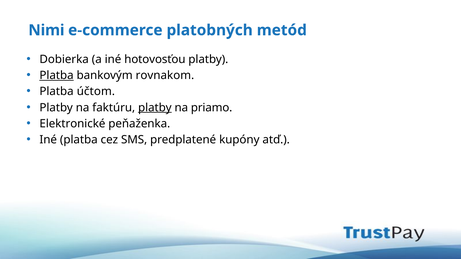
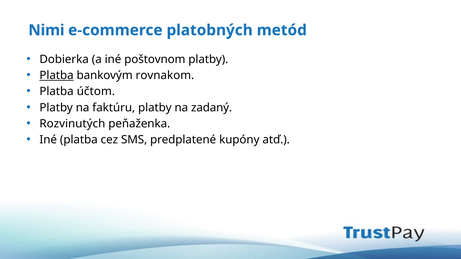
hotovosťou: hotovosťou -> poštovnom
platby at (155, 108) underline: present -> none
priamo: priamo -> zadaný
Elektronické: Elektronické -> Rozvinutých
